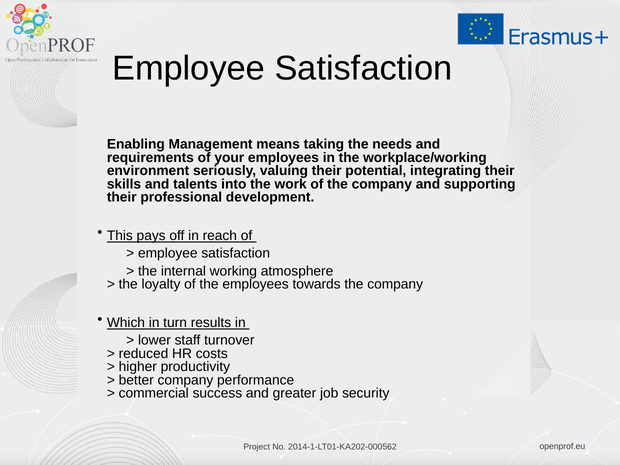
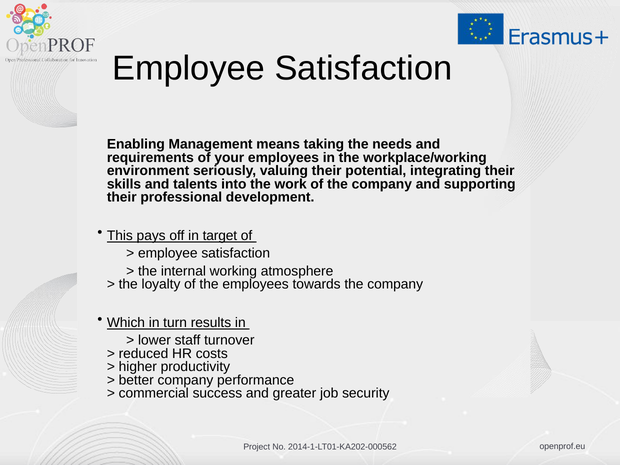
reach: reach -> target
